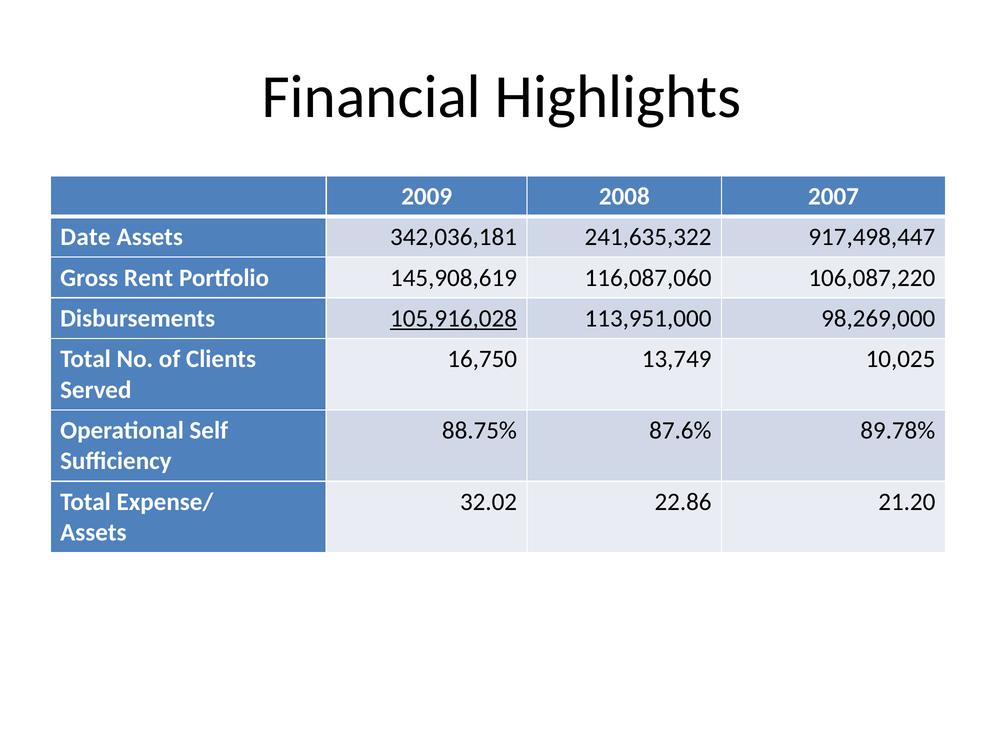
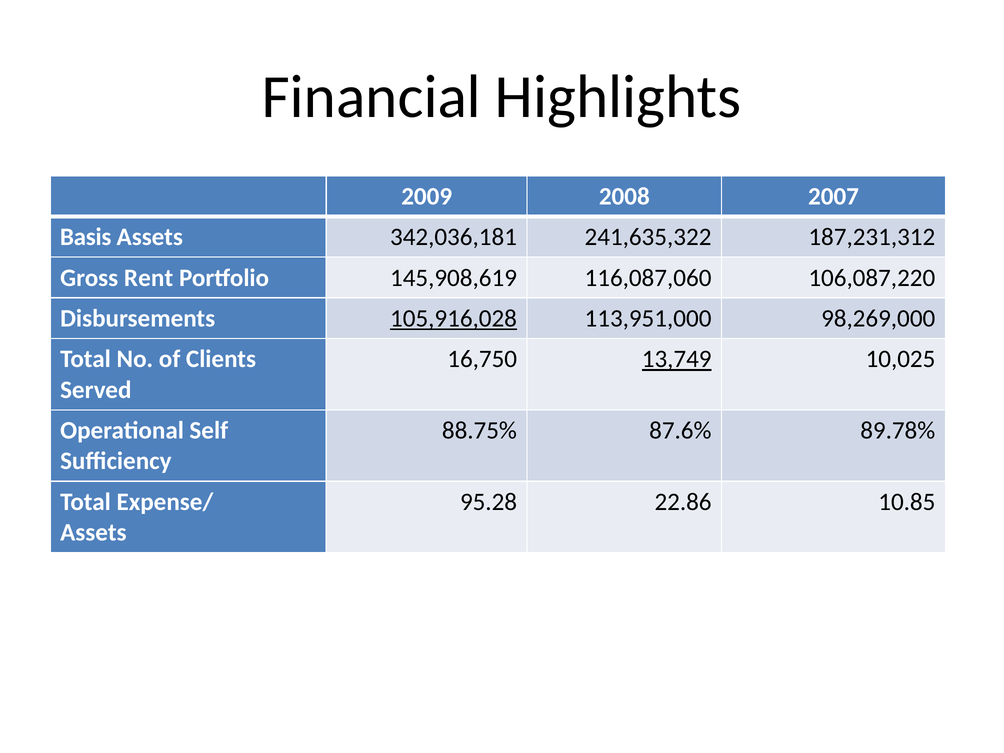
Date: Date -> Basis
917,498,447: 917,498,447 -> 187,231,312
13,749 underline: none -> present
32.02: 32.02 -> 95.28
21.20: 21.20 -> 10.85
